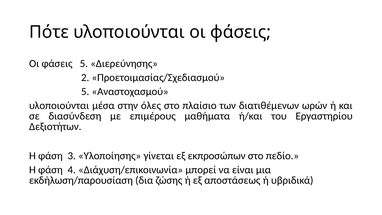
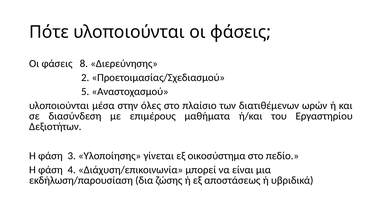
φάσεις 5: 5 -> 8
εκπροσώπων: εκπροσώπων -> οικοσύστημα
